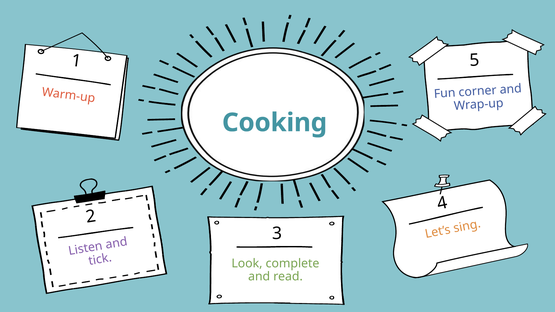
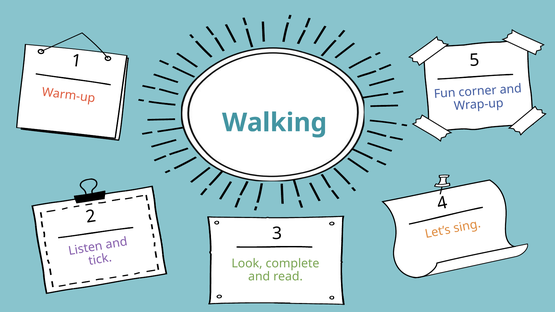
Cooking: Cooking -> Walking
